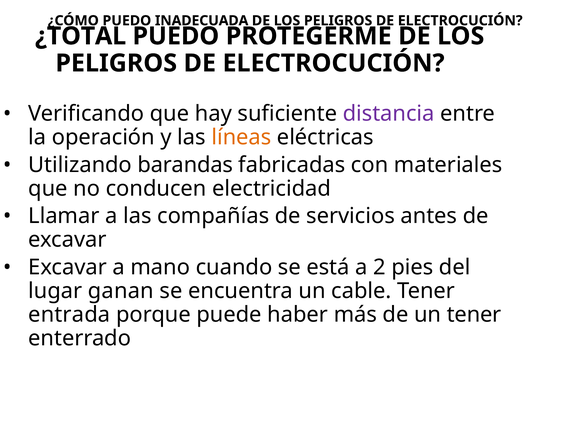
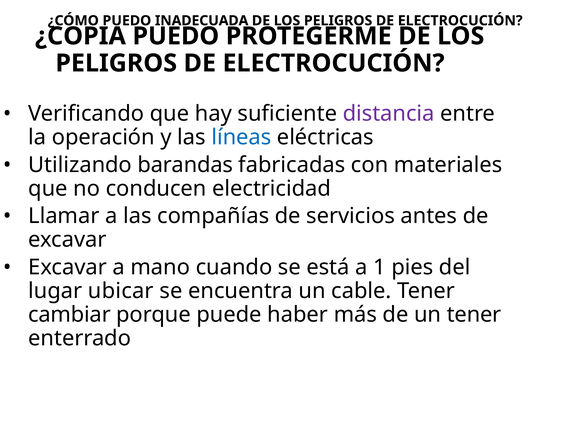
¿TOTAL: ¿TOTAL -> ¿COPIA
líneas colour: orange -> blue
2: 2 -> 1
ganan: ganan -> ubicar
entrada: entrada -> cambiar
